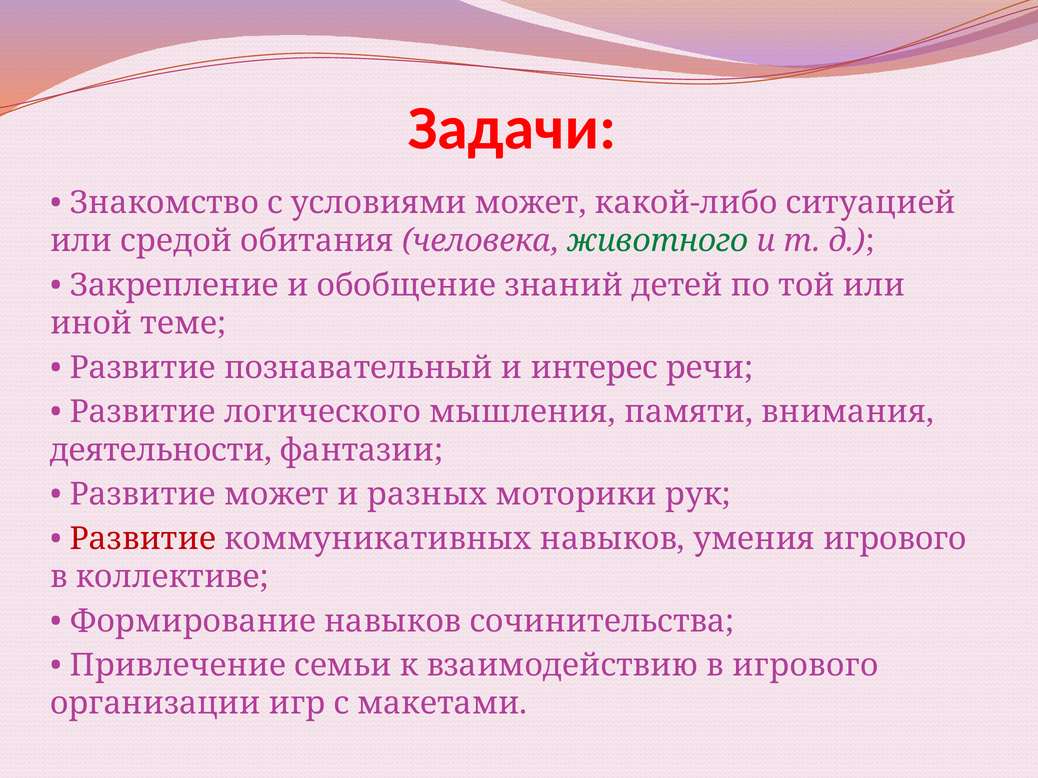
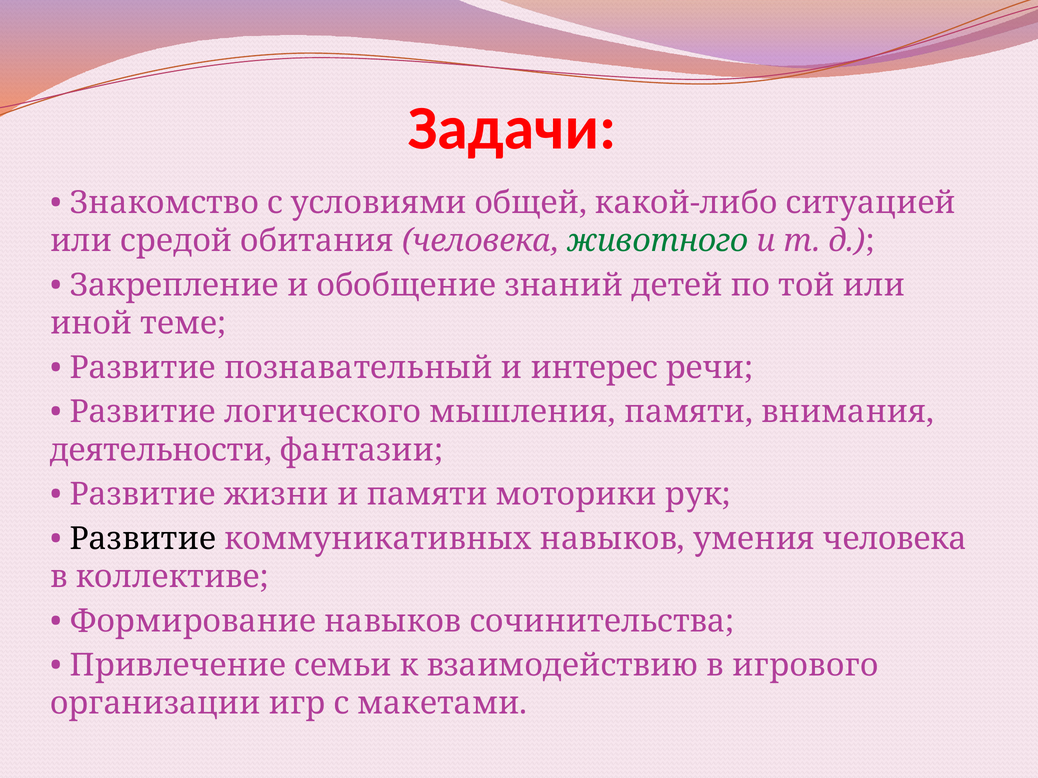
условиями может: может -> общей
Развитие может: может -> жизни
и разных: разных -> памяти
Развитие at (143, 539) colour: red -> black
умения игрового: игрового -> человека
